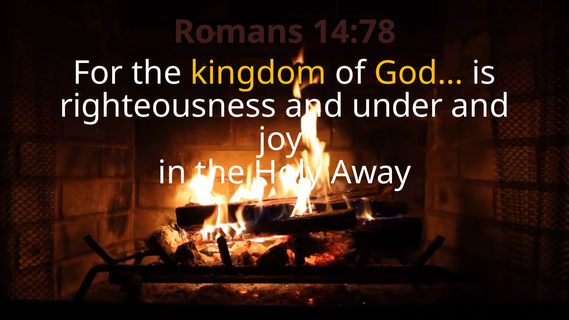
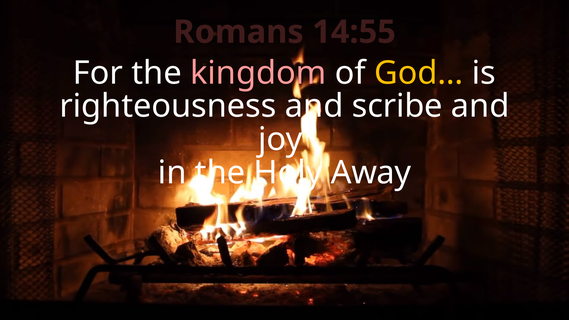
14:78: 14:78 -> 14:55
kingdom colour: yellow -> pink
under: under -> scribe
